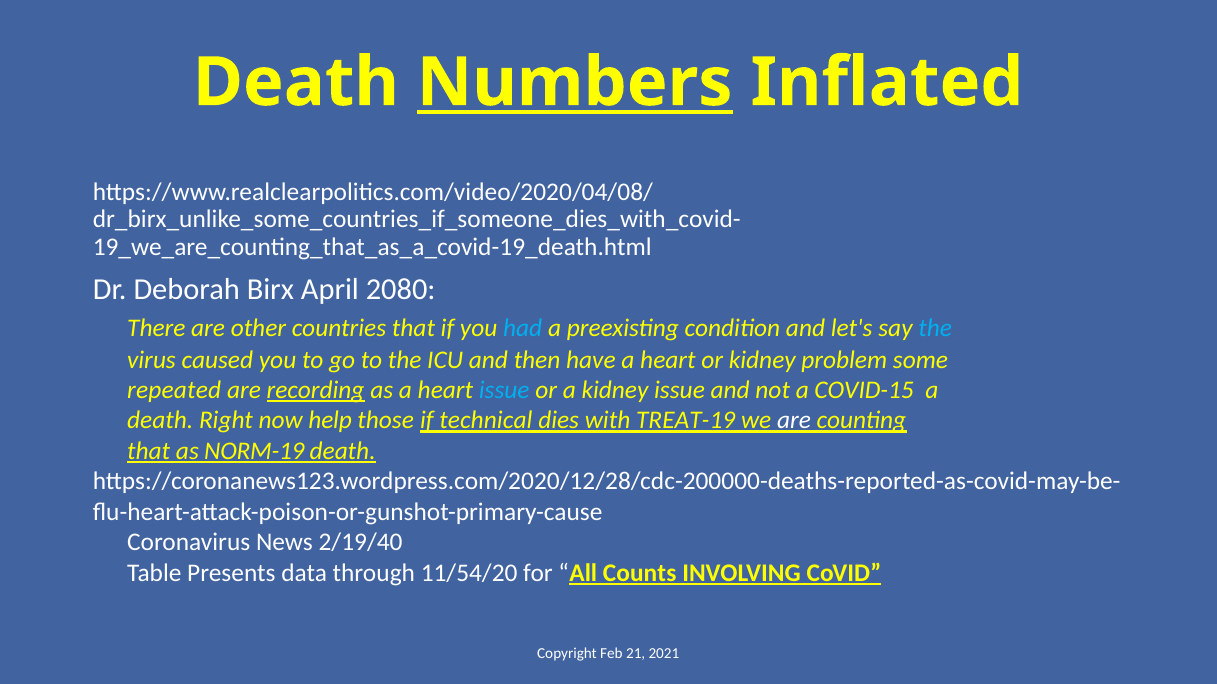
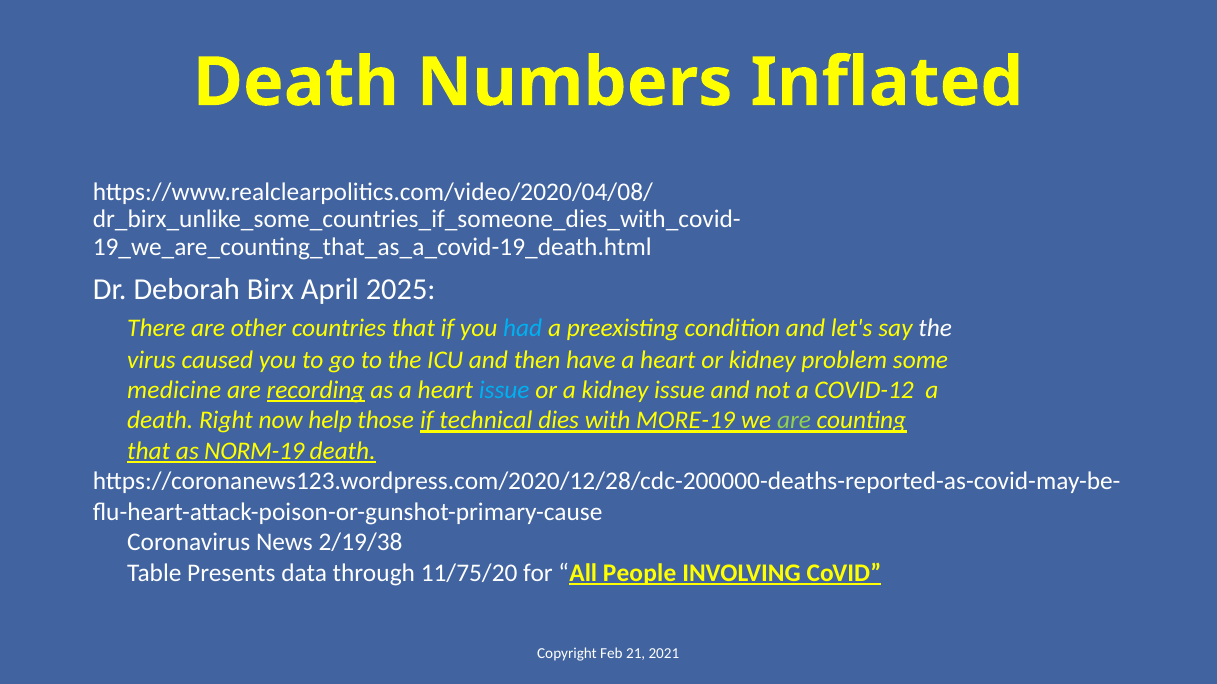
Numbers underline: present -> none
2080: 2080 -> 2025
the at (935, 329) colour: light blue -> white
repeated: repeated -> medicine
COVID-15: COVID-15 -> COVID-12
TREAT-19: TREAT-19 -> MORE-19
are at (794, 421) colour: white -> light green
2/19/40: 2/19/40 -> 2/19/38
11/54/20: 11/54/20 -> 11/75/20
Counts: Counts -> People
